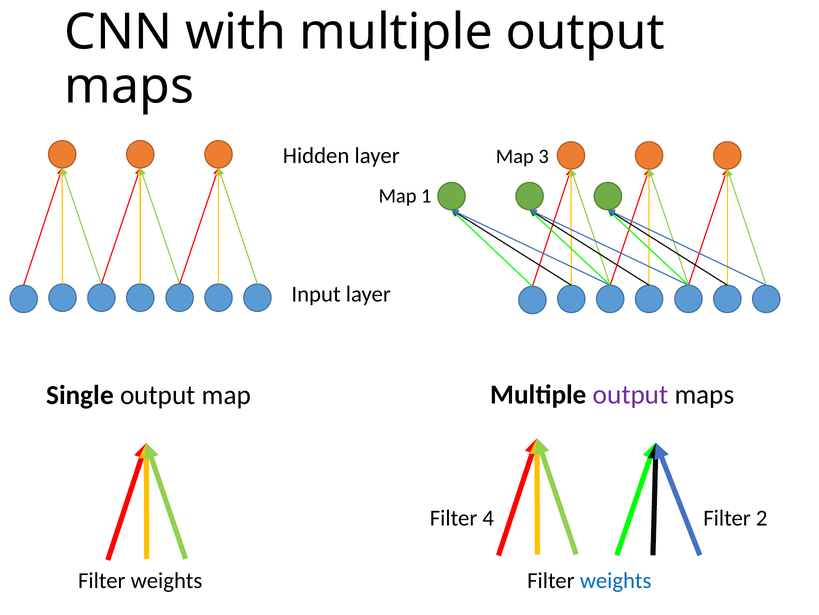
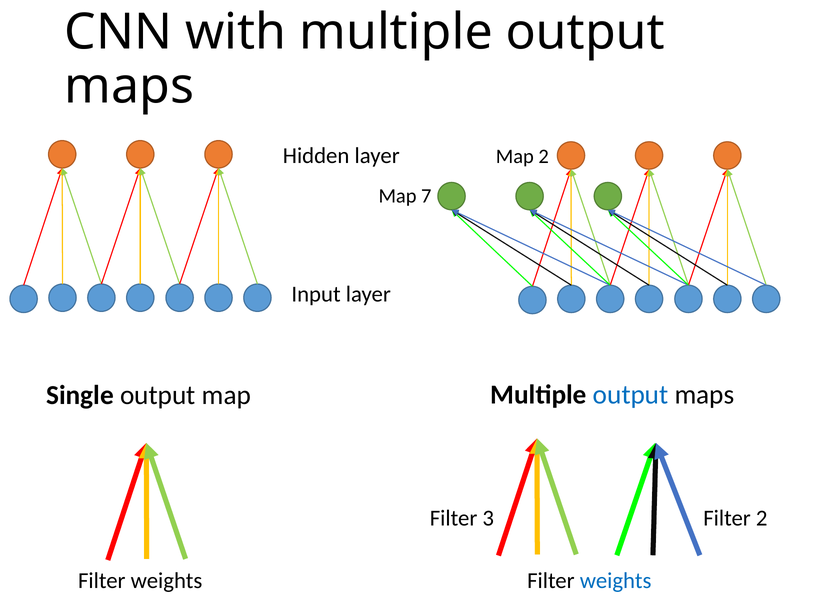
Map 3: 3 -> 2
1: 1 -> 7
output at (631, 394) colour: purple -> blue
4: 4 -> 3
